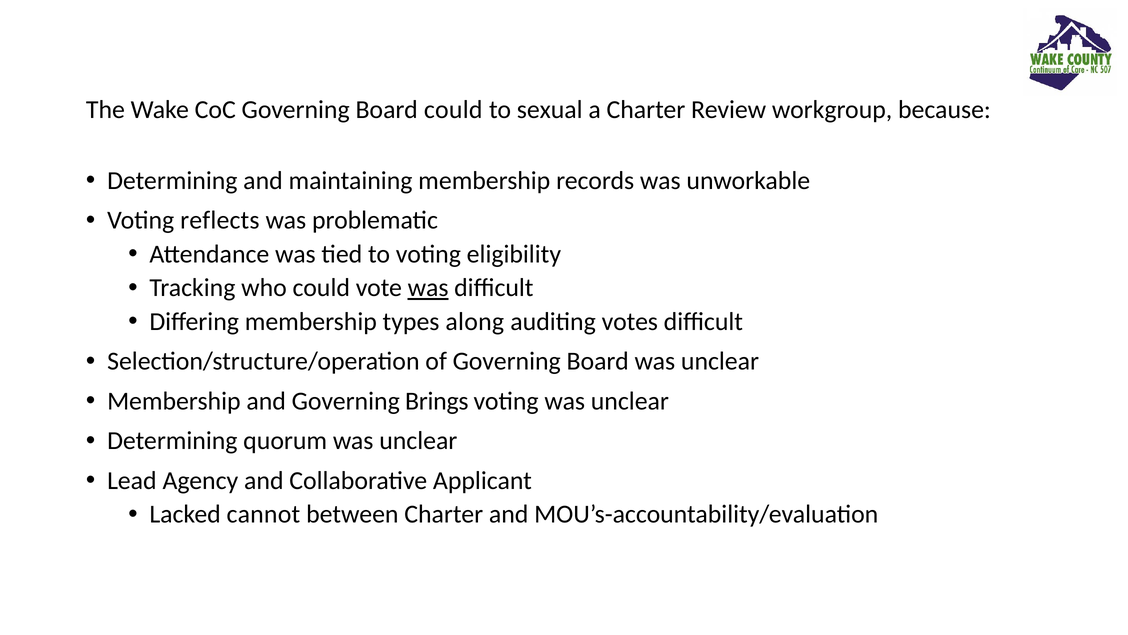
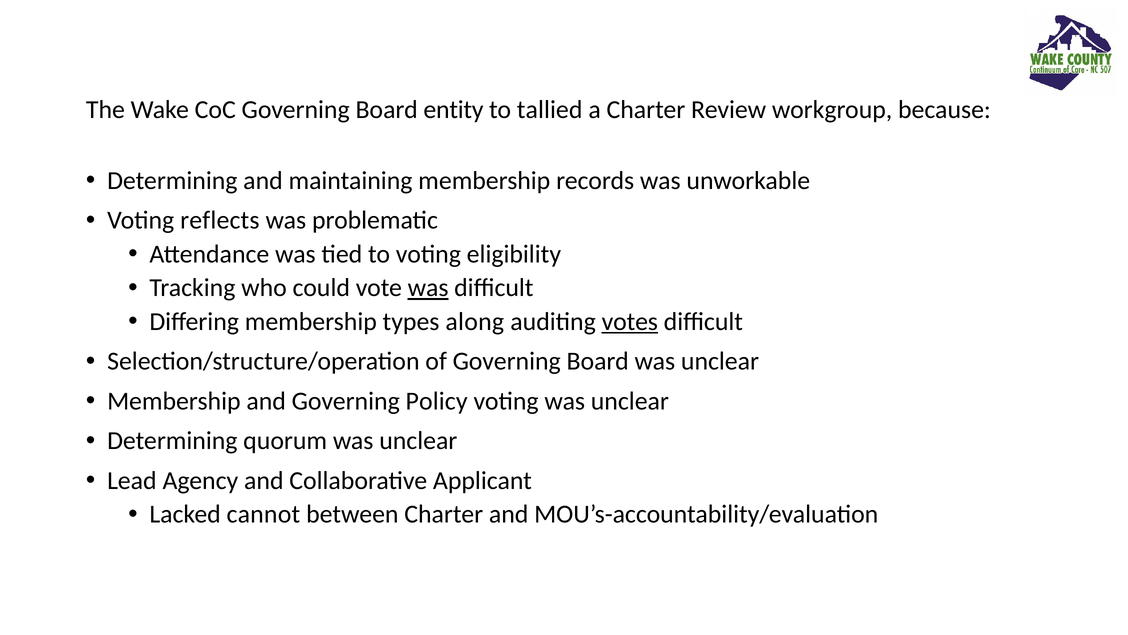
Board could: could -> entity
sexual: sexual -> tallied
votes underline: none -> present
Brings: Brings -> Policy
